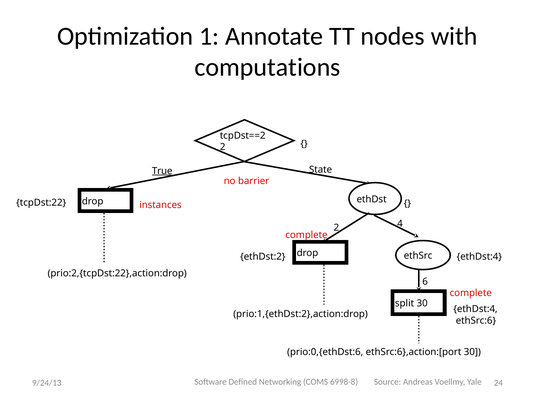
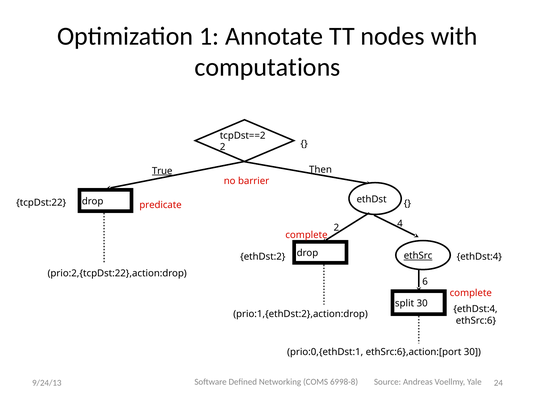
State: State -> Then
instances: instances -> predicate
ethSrc underline: none -> present
prio:0,{ethDst:6: prio:0,{ethDst:6 -> prio:0,{ethDst:1
